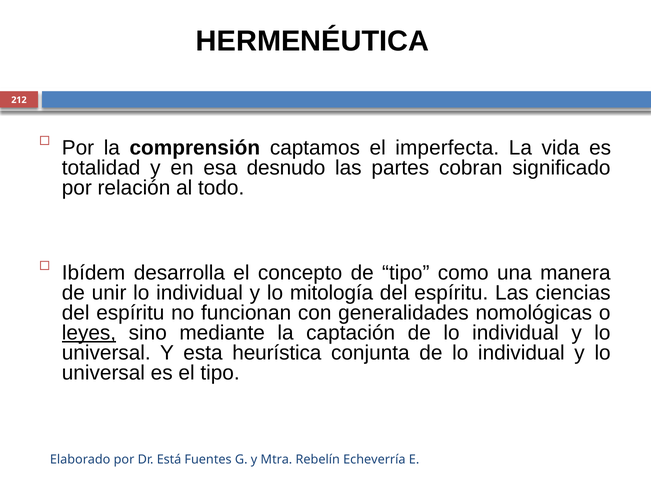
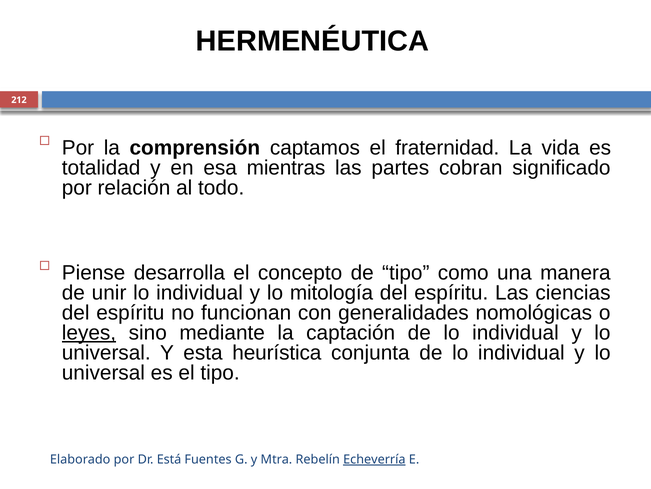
imperfecta: imperfecta -> fraternidad
desnudo: desnudo -> mientras
Ibídem: Ibídem -> Piense
Echeverría underline: none -> present
